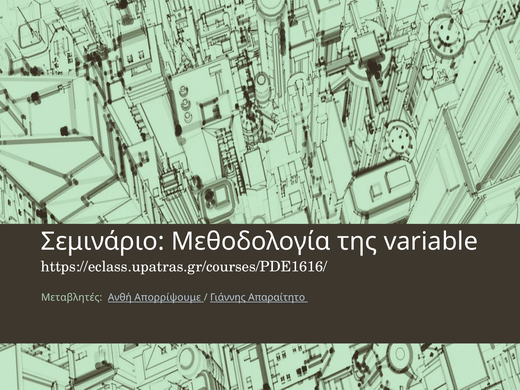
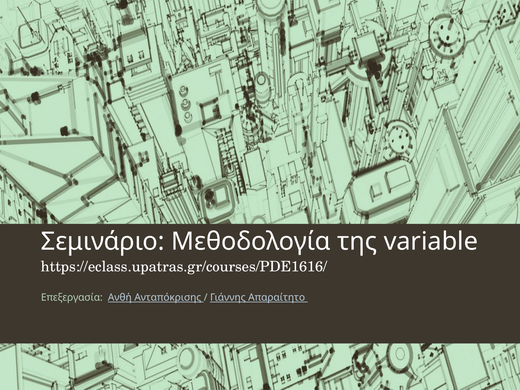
Μεταβλητές: Μεταβλητές -> Επεξεργασία
Απορρίψουμε: Απορρίψουμε -> Ανταπόκρισης
